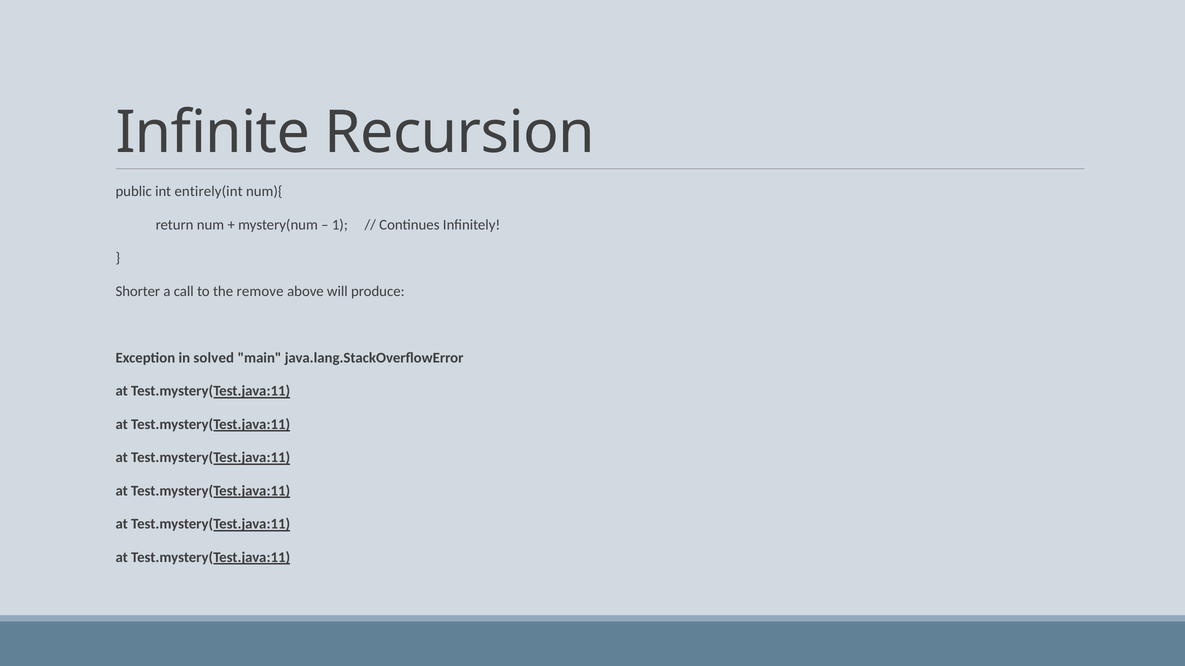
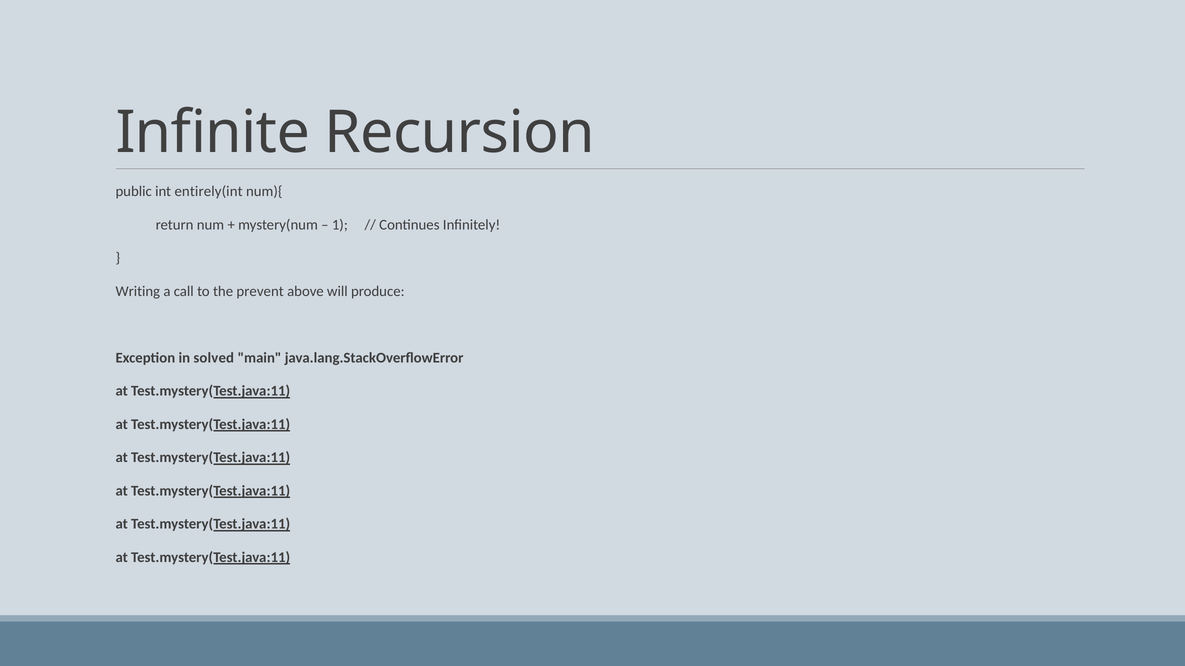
Shorter: Shorter -> Writing
remove: remove -> prevent
